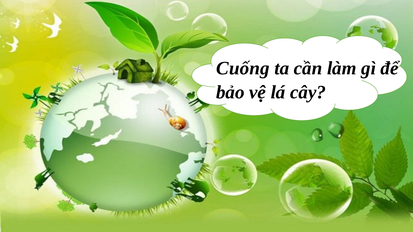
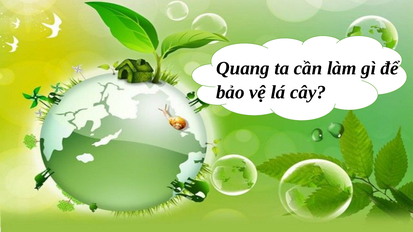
Cuống: Cuống -> Quang
